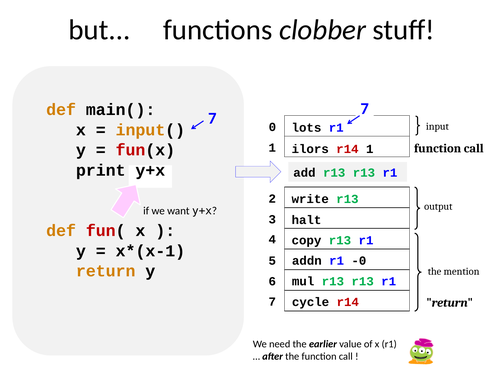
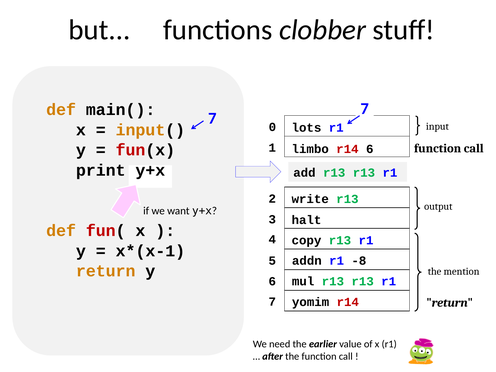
ilors: ilors -> limbo
r14 1: 1 -> 6
-0: -0 -> -8
cycle: cycle -> yomim
